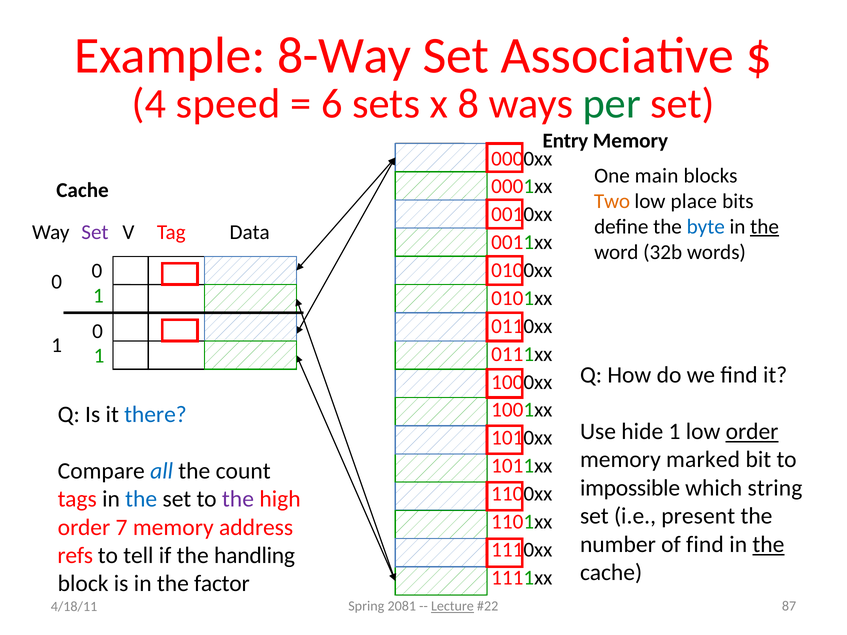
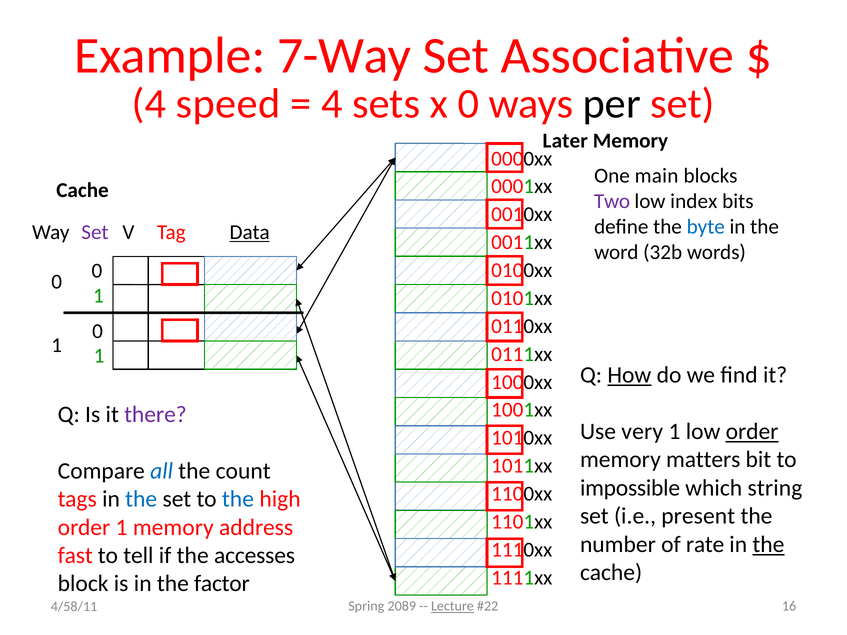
8-Way: 8-Way -> 7-Way
6 at (332, 104): 6 -> 4
x 8: 8 -> 0
per colour: green -> black
Entry: Entry -> Later
Two colour: orange -> purple
place: place -> index
the at (765, 227) underline: present -> none
Data underline: none -> present
How underline: none -> present
there colour: blue -> purple
hide: hide -> very
marked: marked -> matters
the at (238, 499) colour: purple -> blue
order 7: 7 -> 1
of find: find -> rate
refs: refs -> fast
handling: handling -> accesses
2081: 2081 -> 2089
87: 87 -> 16
4/18/11: 4/18/11 -> 4/58/11
